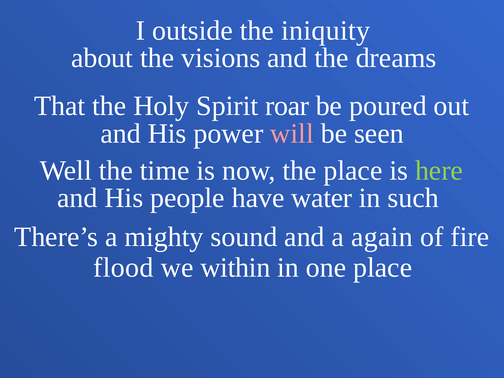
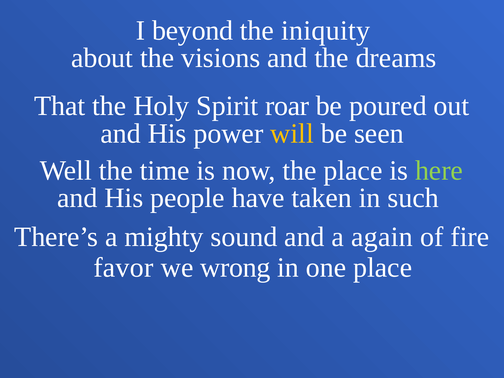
outside: outside -> beyond
will colour: pink -> yellow
water: water -> taken
flood: flood -> favor
within: within -> wrong
